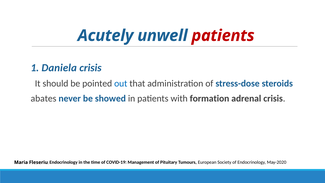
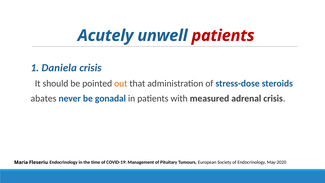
out colour: blue -> orange
showed: showed -> gonadal
formation: formation -> measured
